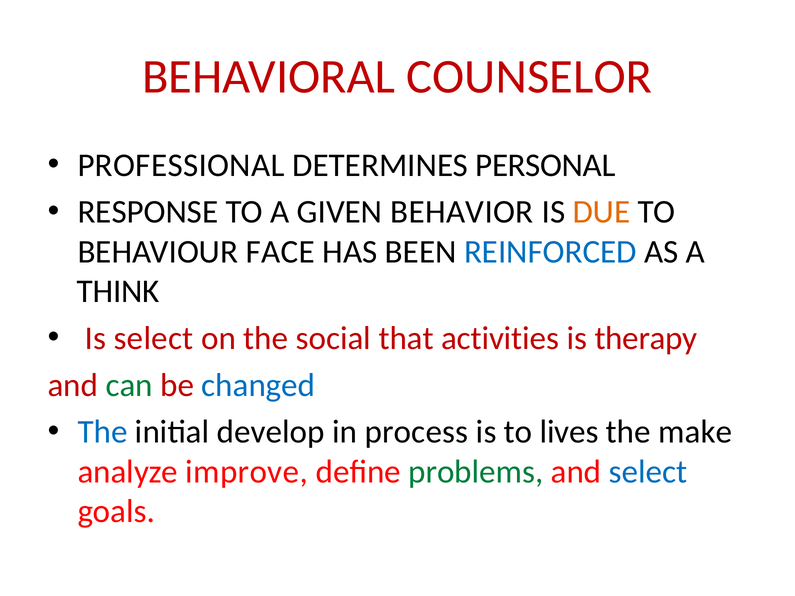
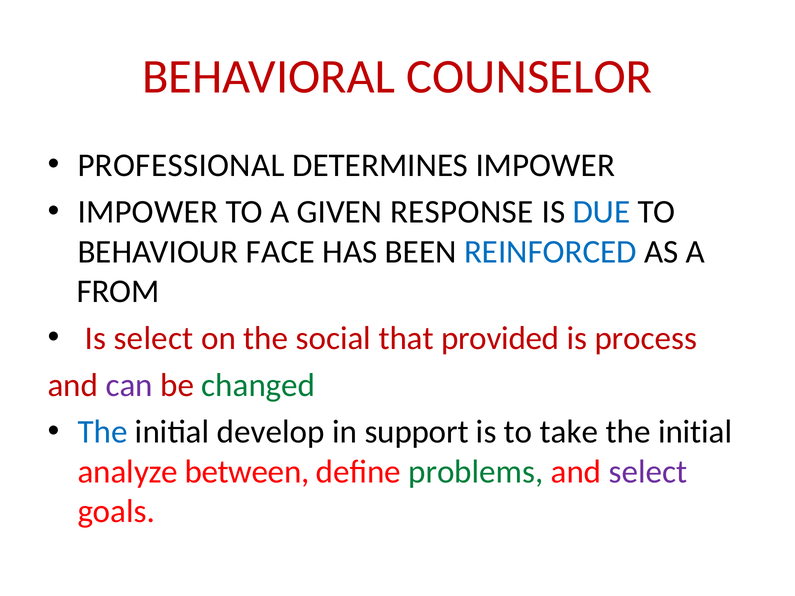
DETERMINES PERSONAL: PERSONAL -> IMPOWER
RESPONSE at (148, 212): RESPONSE -> IMPOWER
BEHAVIOR: BEHAVIOR -> RESPONSE
DUE colour: orange -> blue
THINK: THINK -> FROM
activities: activities -> provided
therapy: therapy -> process
can colour: green -> purple
changed colour: blue -> green
process: process -> support
lives: lives -> take
make at (695, 432): make -> initial
improve: improve -> between
select at (648, 472) colour: blue -> purple
